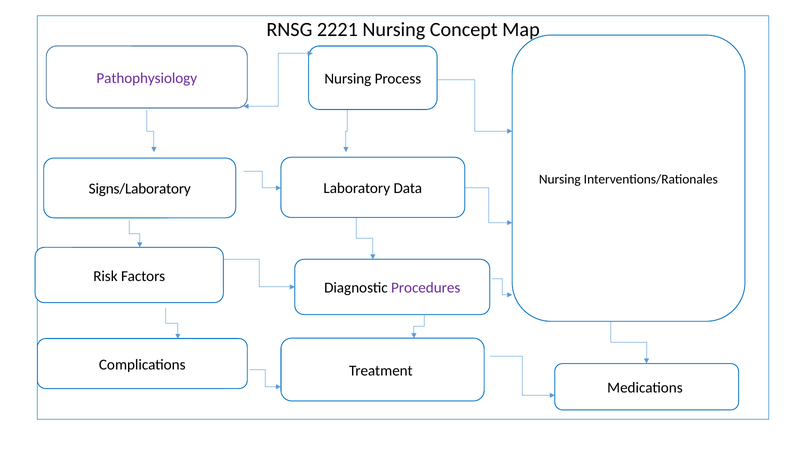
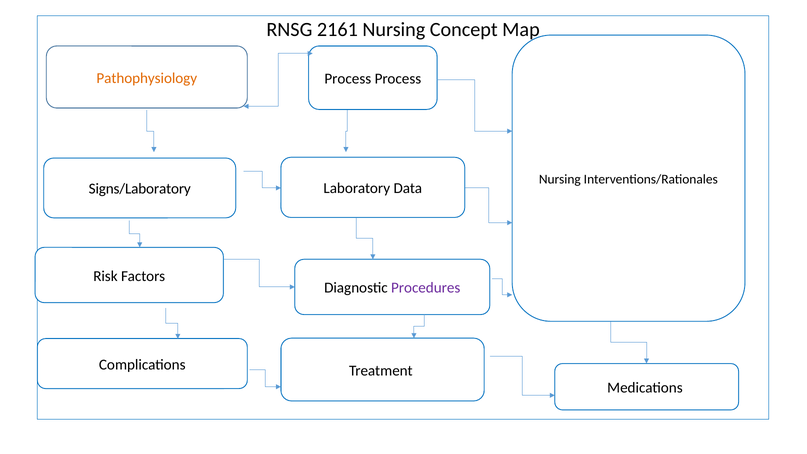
2221: 2221 -> 2161
Pathophysiology colour: purple -> orange
Nursing at (348, 79): Nursing -> Process
